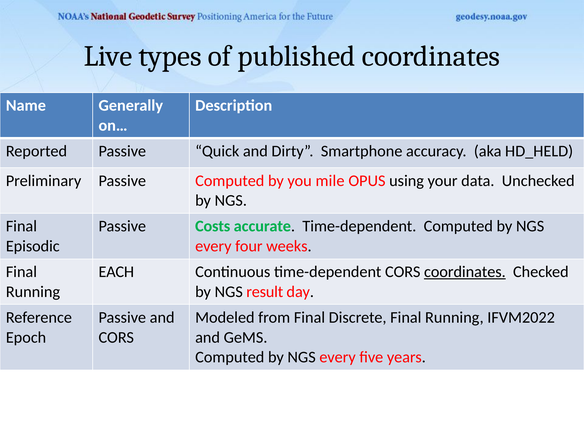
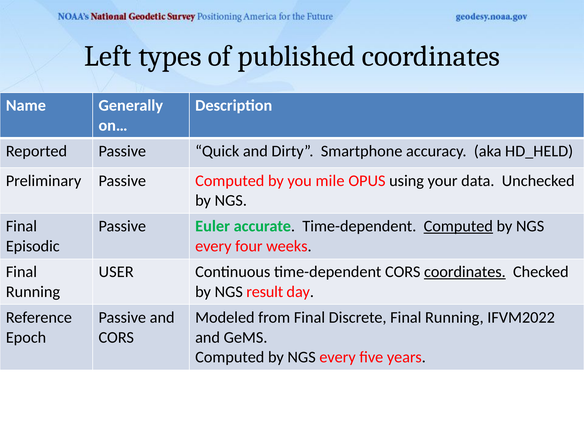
Live: Live -> Left
Costs: Costs -> Euler
Computed at (458, 226) underline: none -> present
EACH: EACH -> USER
